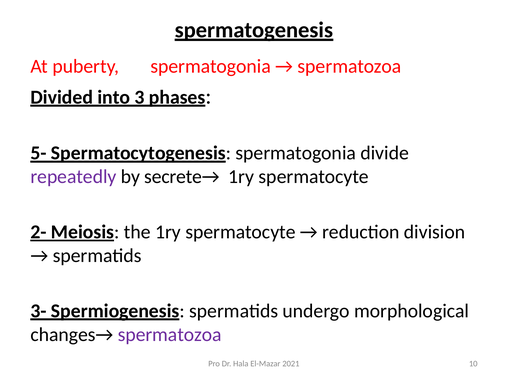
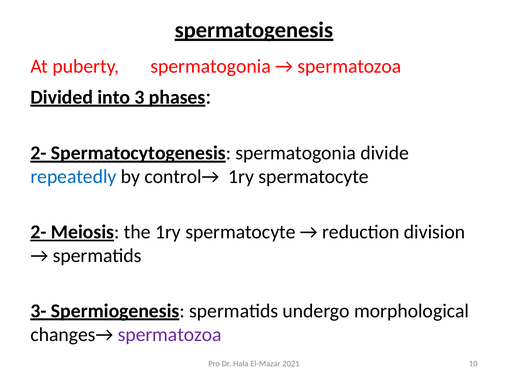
5- at (39, 153): 5- -> 2-
repeatedly colour: purple -> blue
secrete→: secrete→ -> control→
